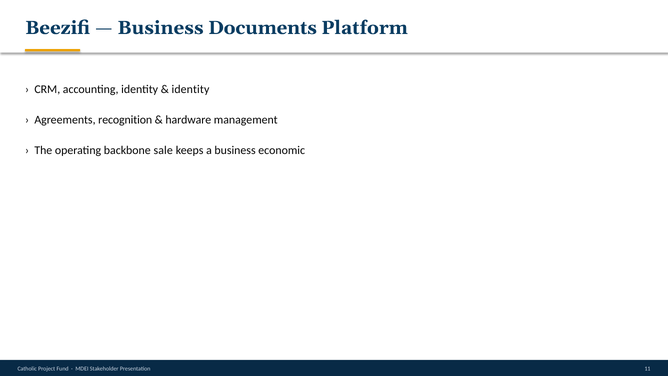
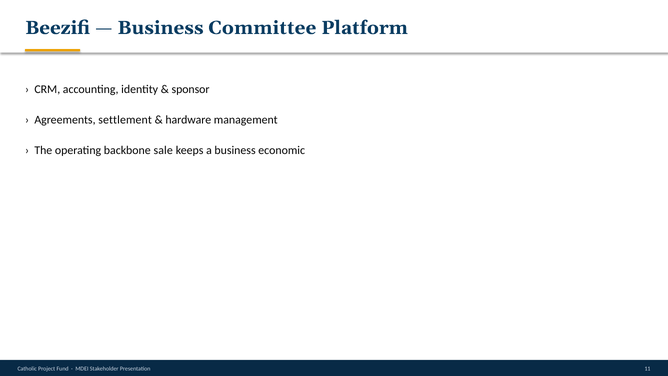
Documents: Documents -> Committee
identity at (190, 89): identity -> sponsor
recognition: recognition -> settlement
